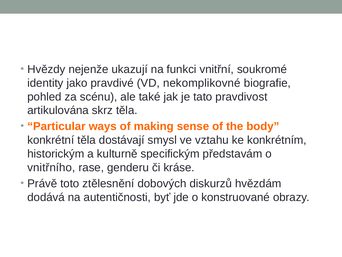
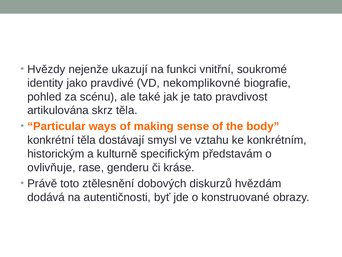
vnitřního: vnitřního -> ovlivňuje
